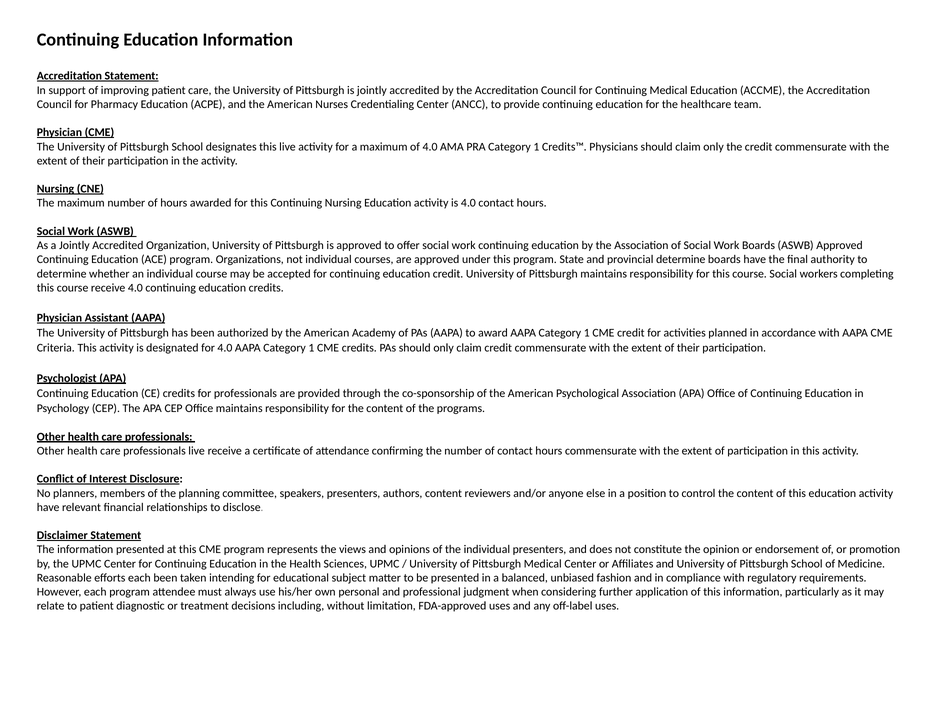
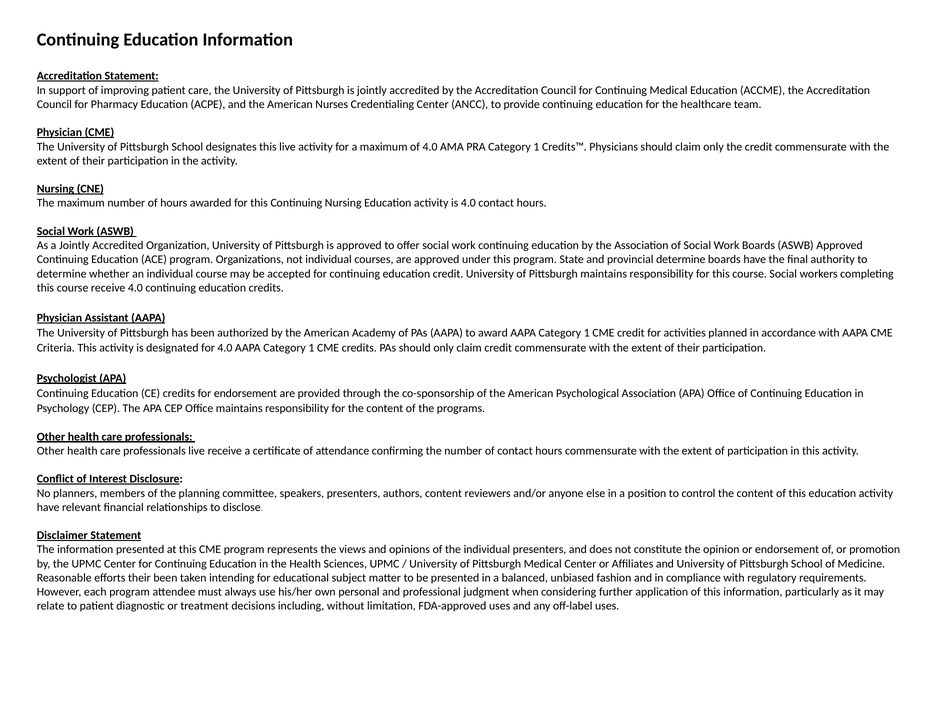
for professionals: professionals -> endorsement
efforts each: each -> their
